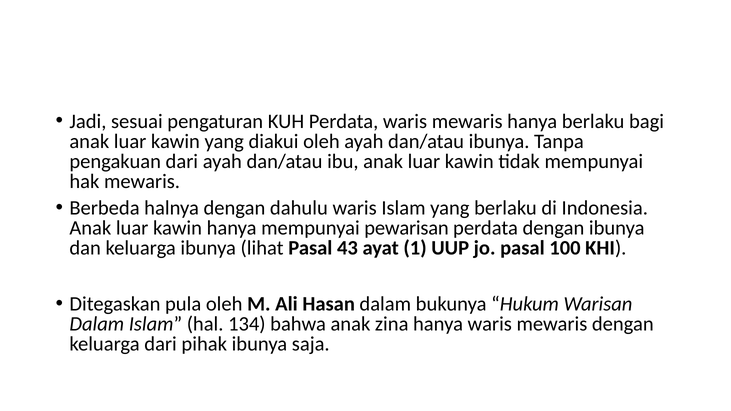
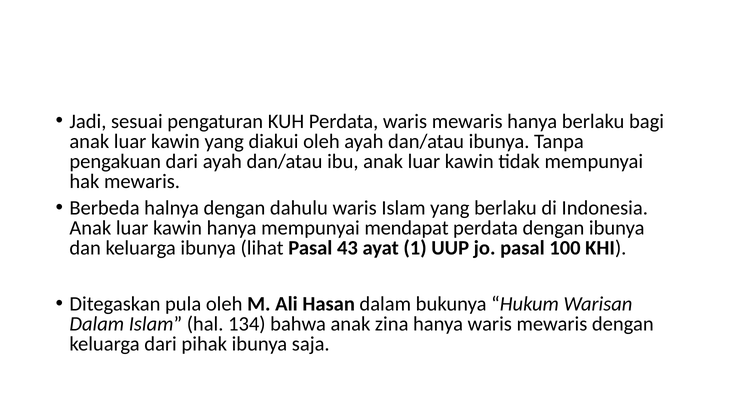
pewarisan: pewarisan -> mendapat
